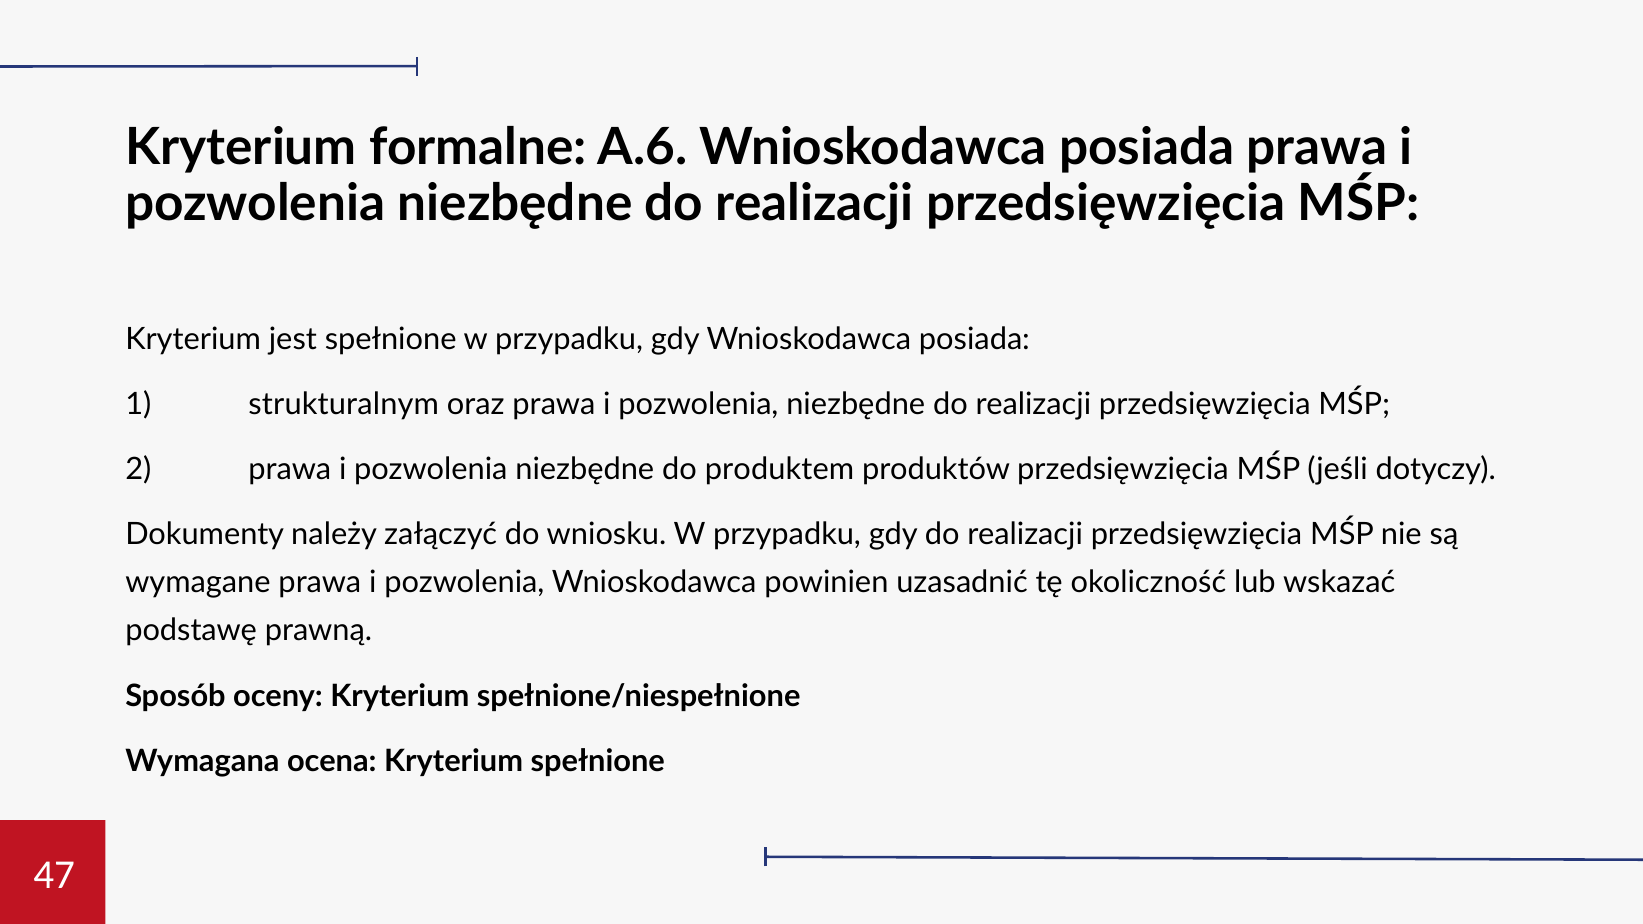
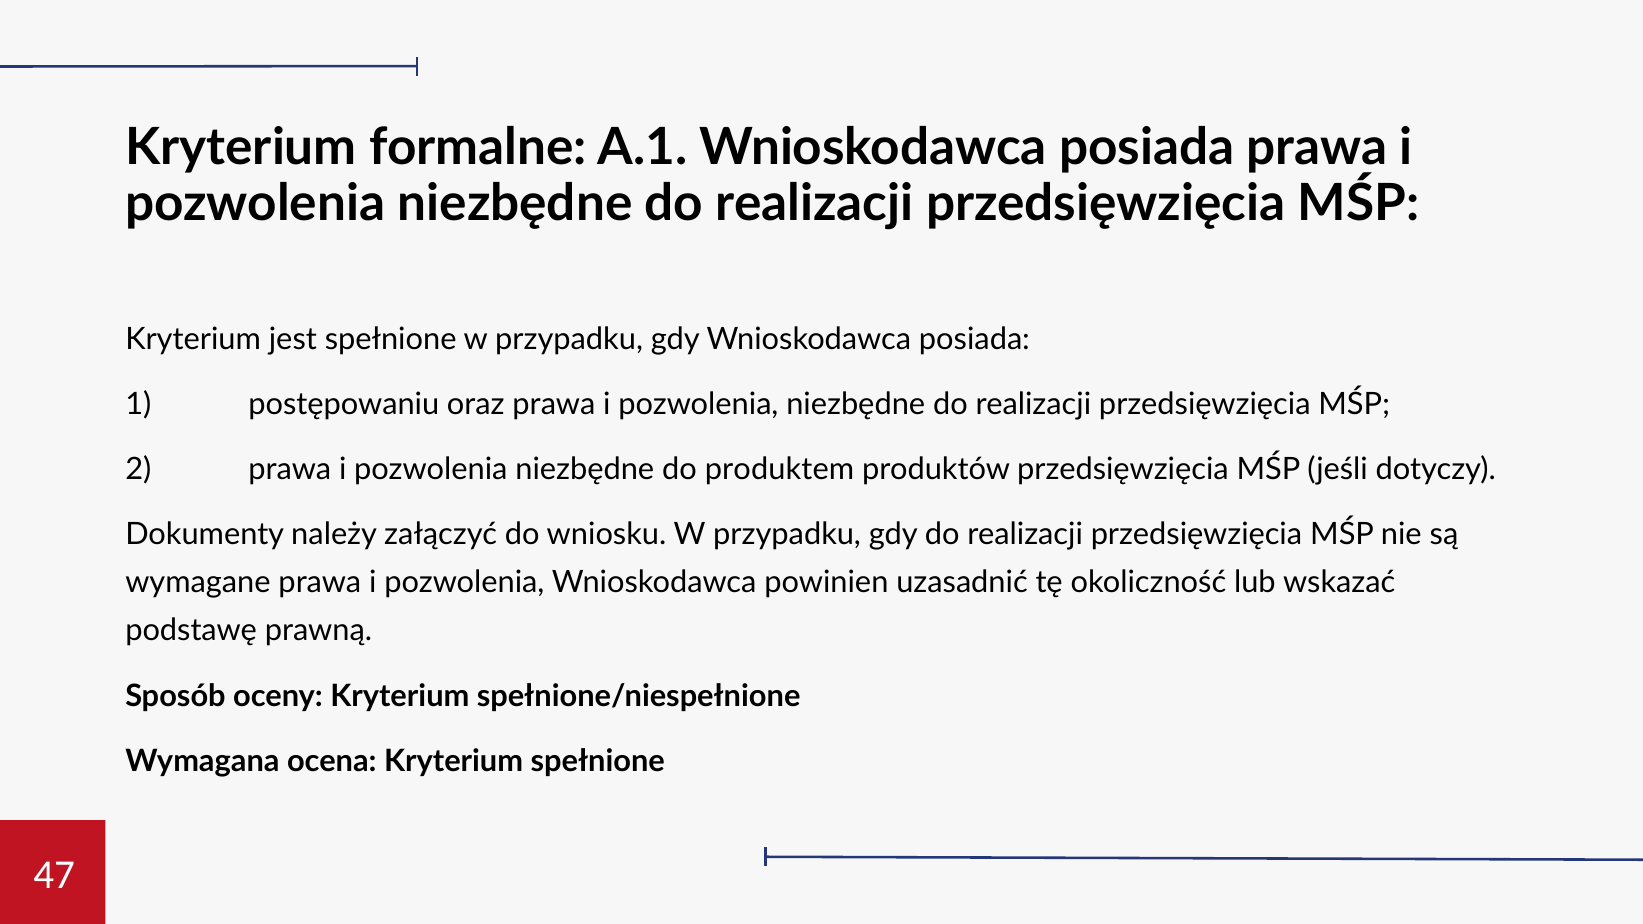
A.6: A.6 -> A.1
strukturalnym: strukturalnym -> postępowaniu
